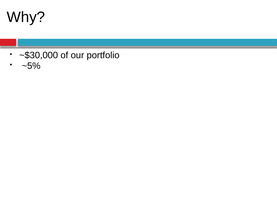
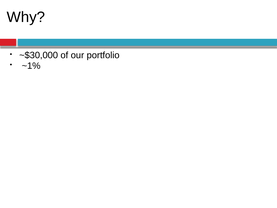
~5%: ~5% -> ~1%
